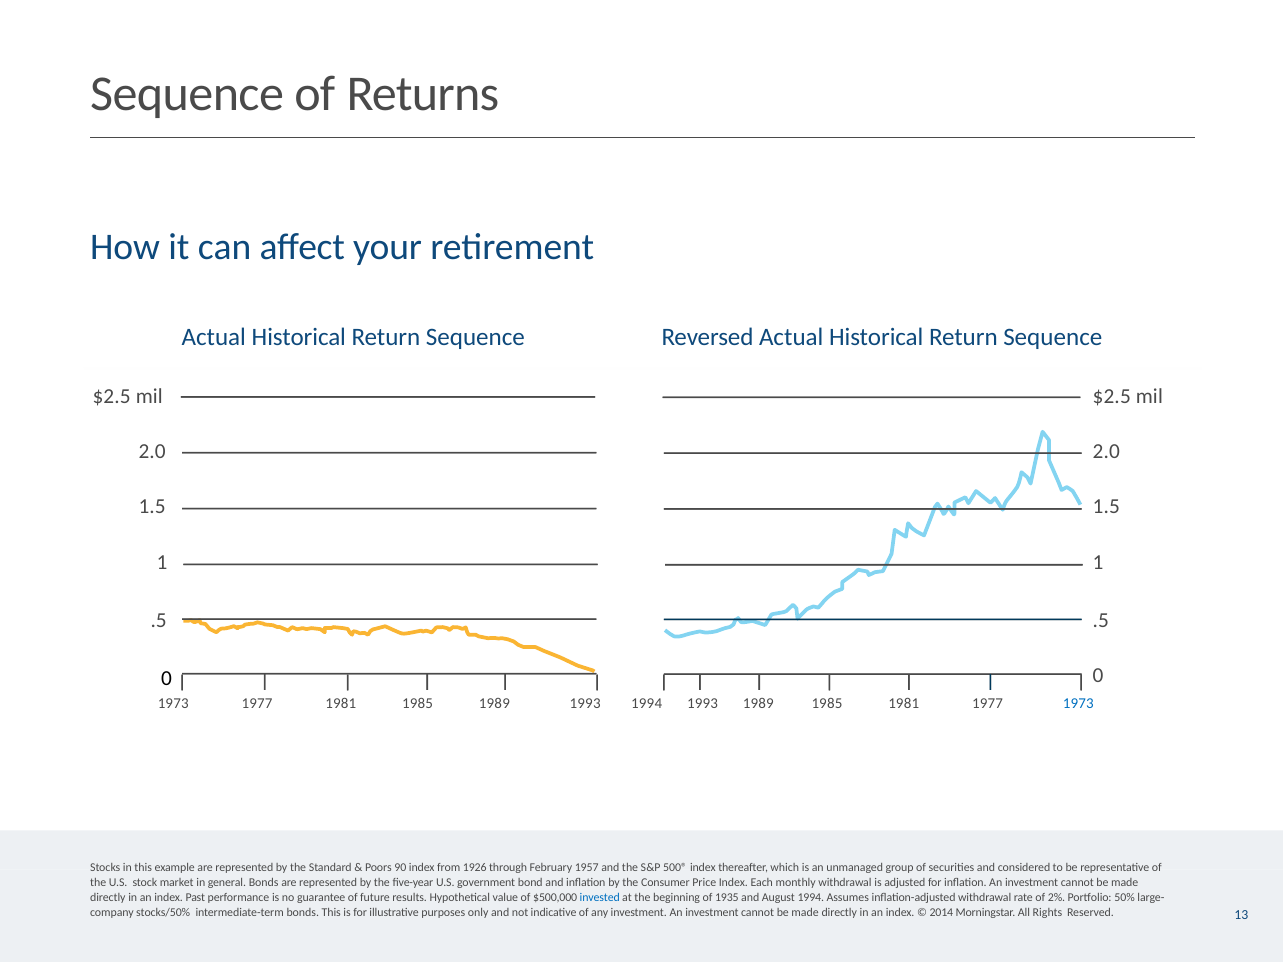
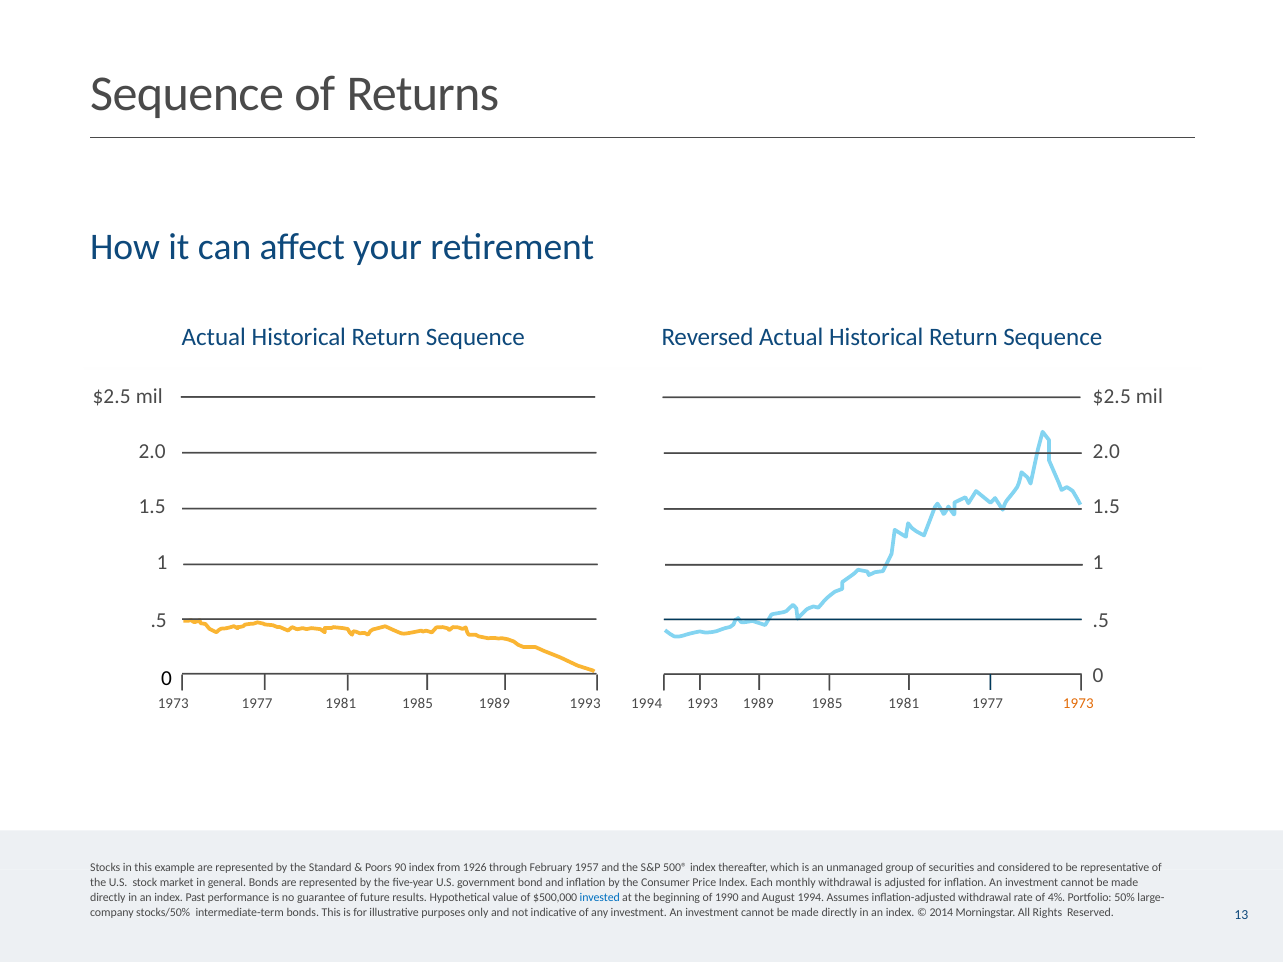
1973 at (1078, 704) colour: blue -> orange
1935: 1935 -> 1990
2%: 2% -> 4%
